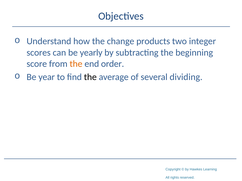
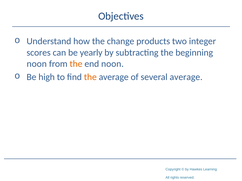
score at (37, 64): score -> noon
end order: order -> noon
year: year -> high
the at (90, 77) colour: black -> orange
several dividing: dividing -> average
